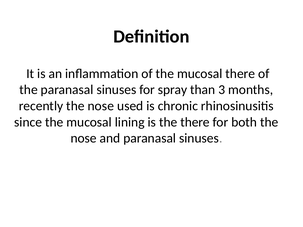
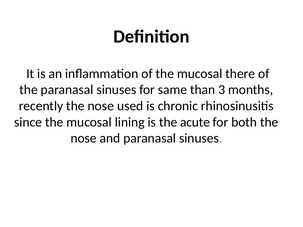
spray: spray -> same
the there: there -> acute
